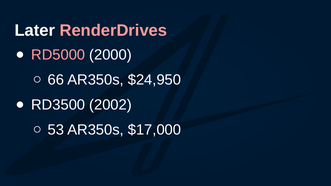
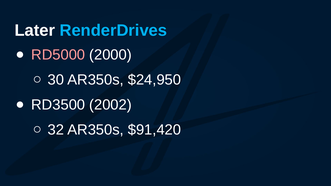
RenderDrives colour: pink -> light blue
66: 66 -> 30
53: 53 -> 32
$17,000: $17,000 -> $91,420
